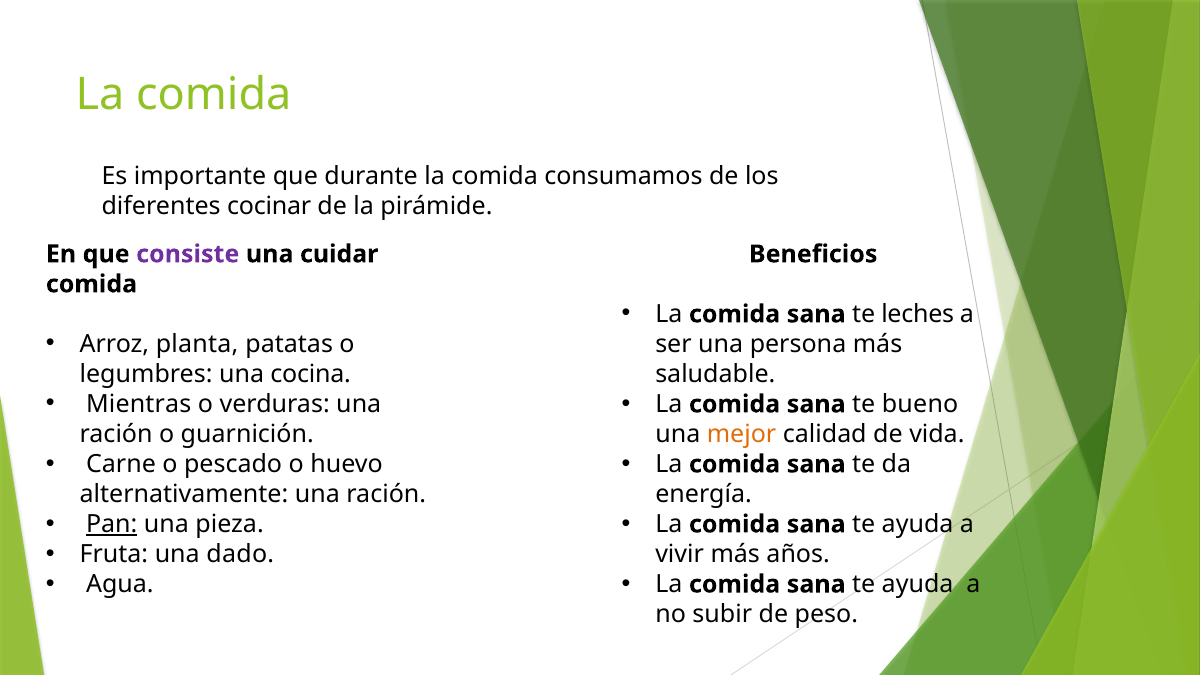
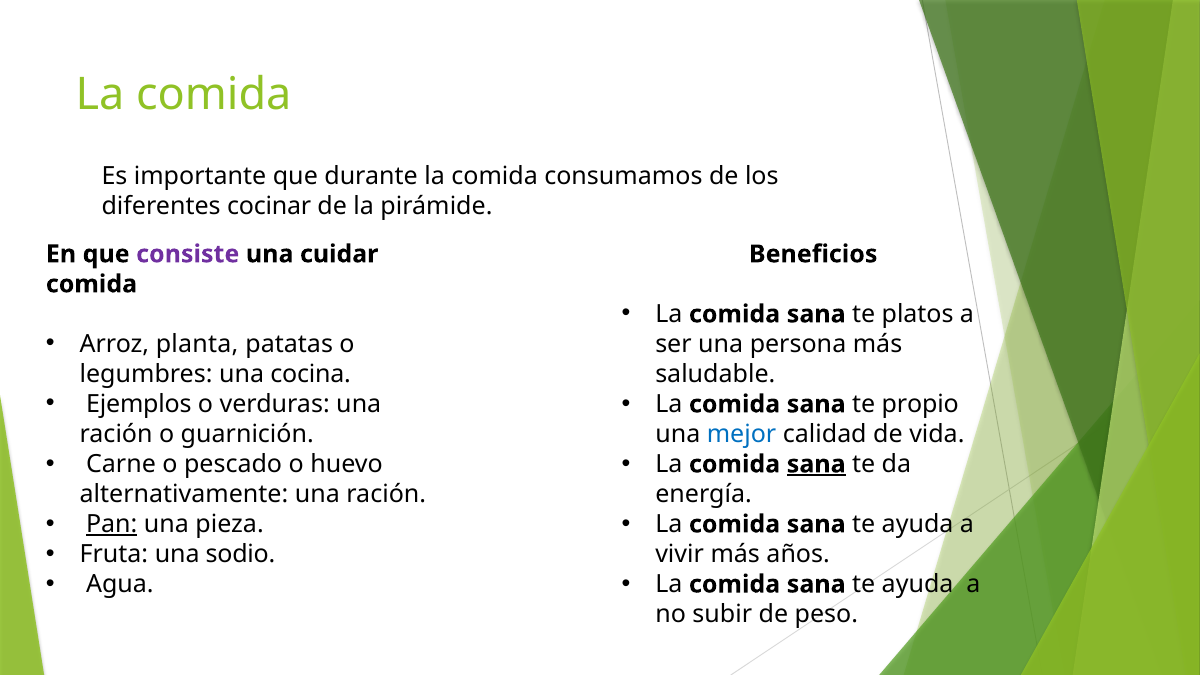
leches: leches -> platos
Mientras: Mientras -> Ejemplos
bueno: bueno -> propio
mejor colour: orange -> blue
sana at (816, 464) underline: none -> present
dado: dado -> sodio
